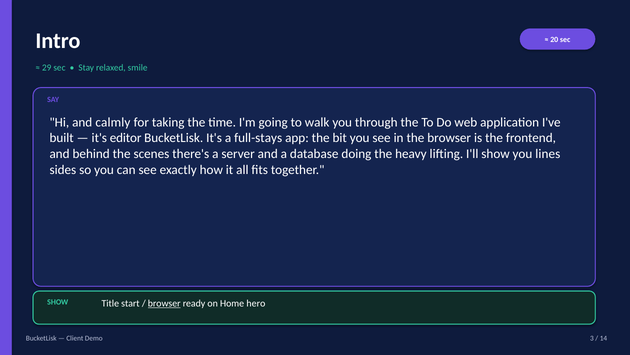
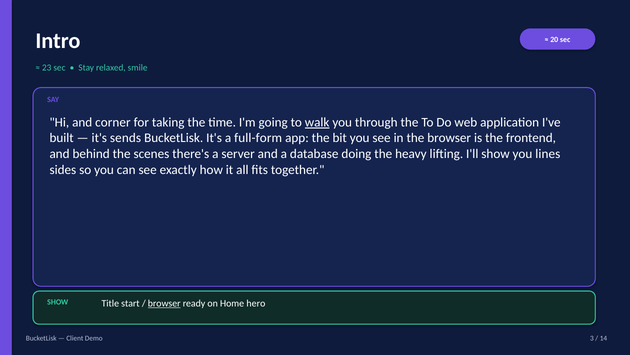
29: 29 -> 23
calmly: calmly -> corner
walk underline: none -> present
editor: editor -> sends
full-stays: full-stays -> full-form
